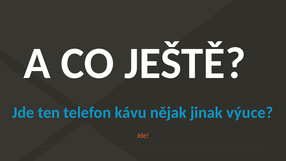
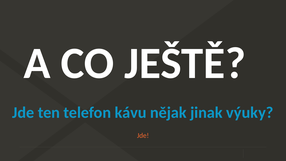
výuce: výuce -> výuky
